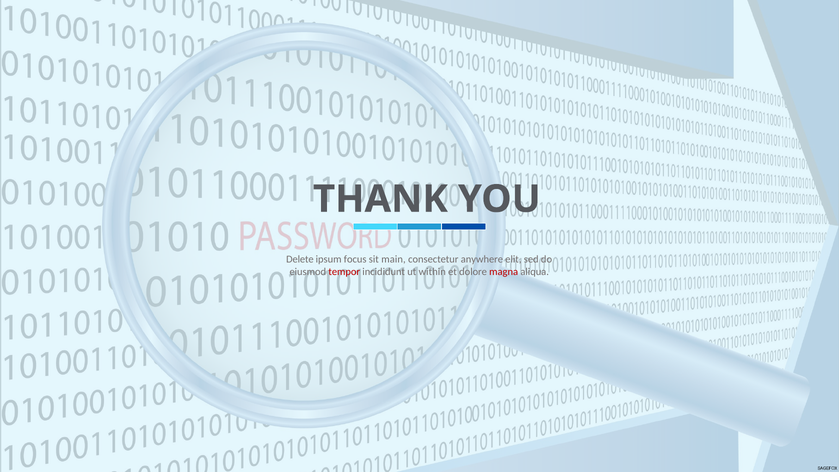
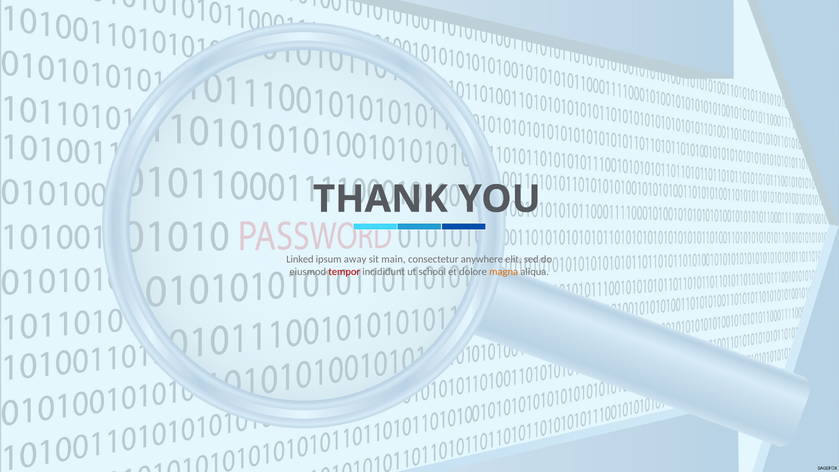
Delete: Delete -> Linked
focus: focus -> away
within: within -> school
magna colour: red -> orange
